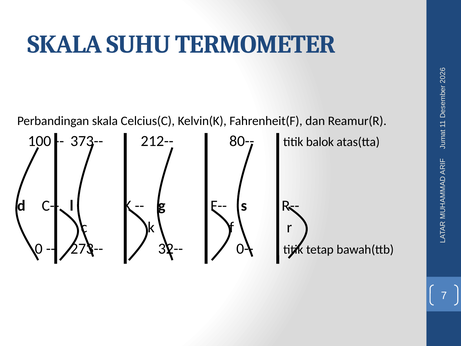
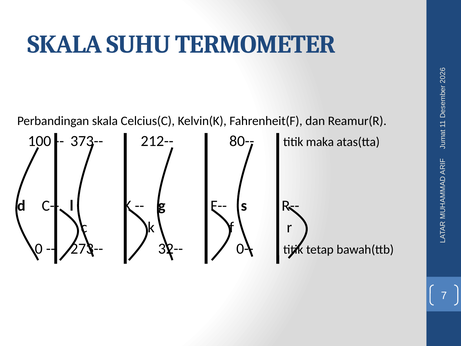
balok: balok -> maka
